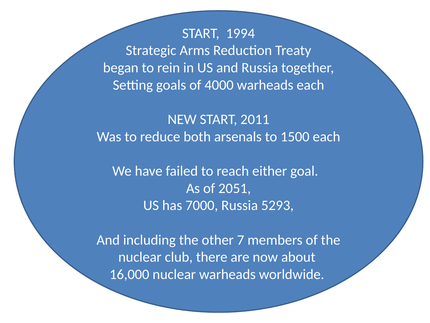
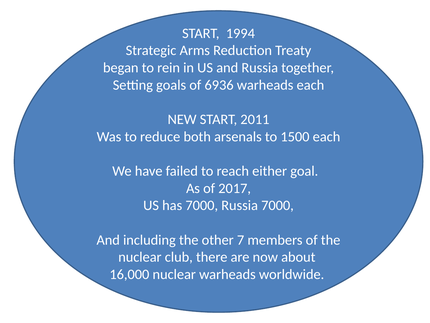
4000: 4000 -> 6936
2051: 2051 -> 2017
Russia 5293: 5293 -> 7000
